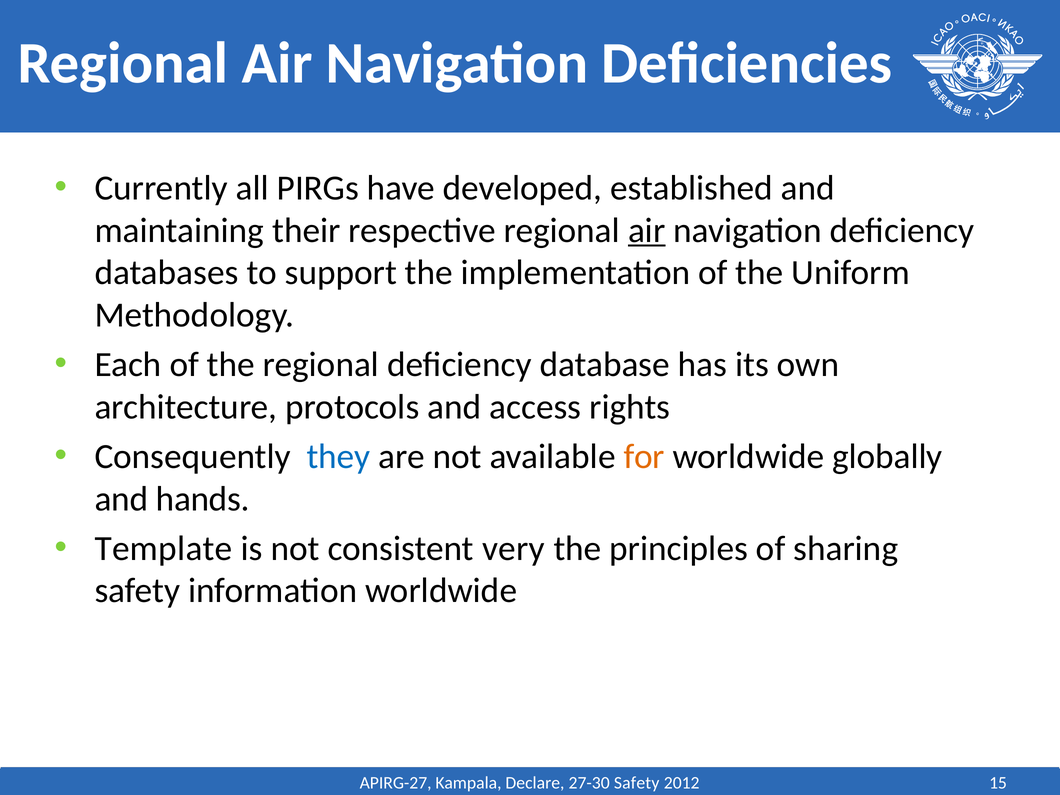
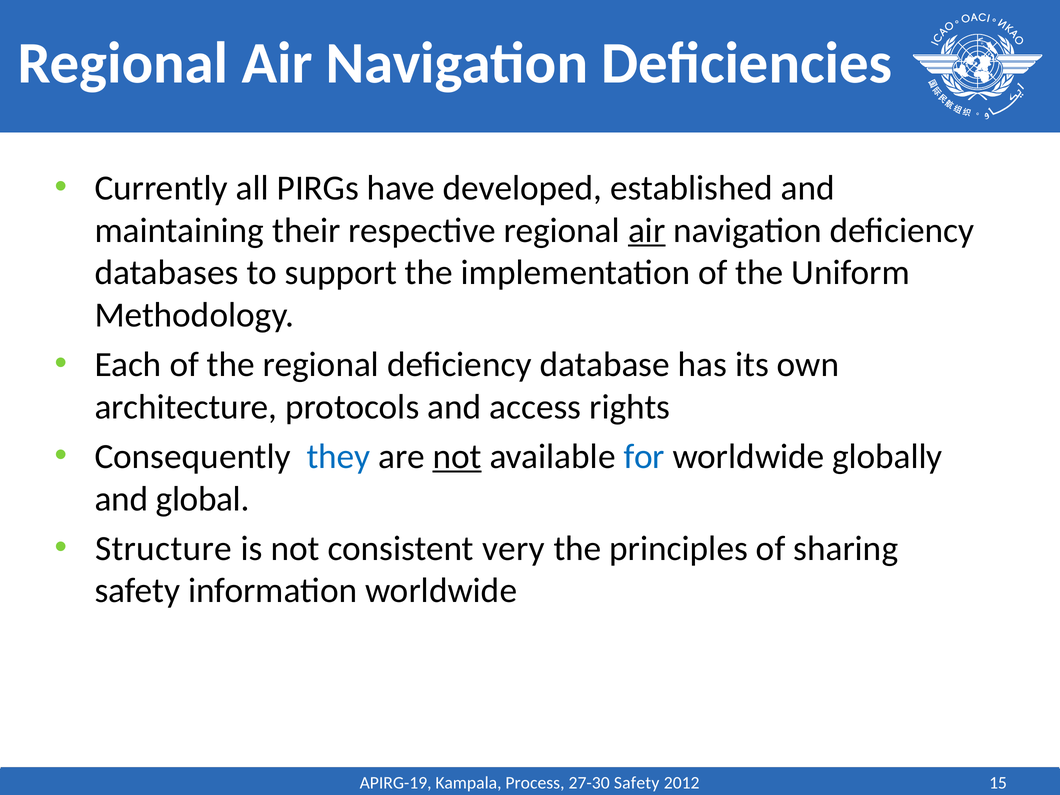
not at (457, 456) underline: none -> present
for colour: orange -> blue
hands: hands -> global
Template: Template -> Structure
APIRG-27: APIRG-27 -> APIRG-19
Declare: Declare -> Process
